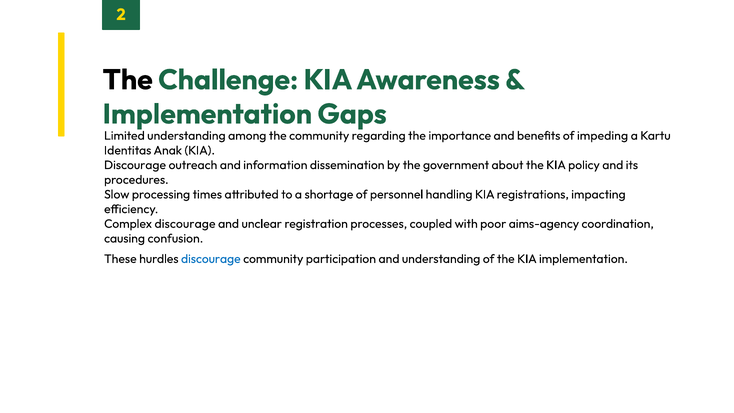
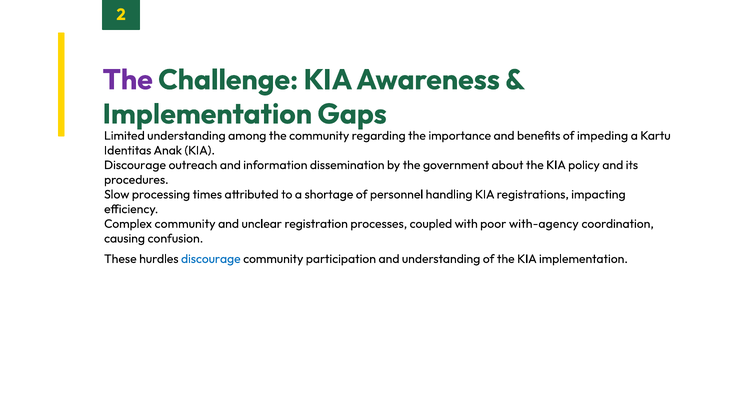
The at (128, 80) colour: black -> purple
Complex discourage: discourage -> community
aims-agency: aims-agency -> with-agency
